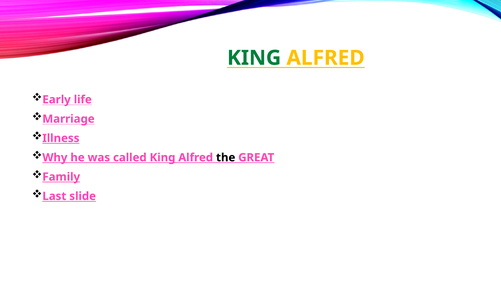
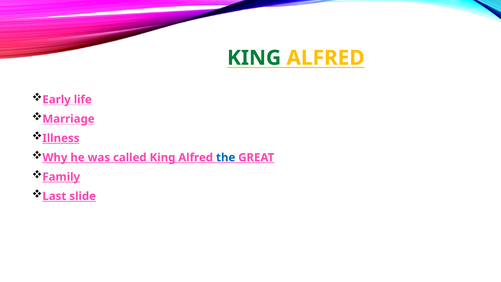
the colour: black -> blue
